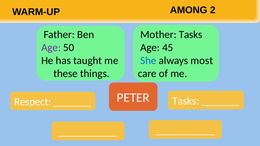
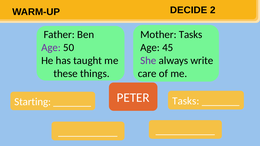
AMONG: AMONG -> DECIDE
She colour: blue -> purple
most: most -> write
Respect: Respect -> Starting
